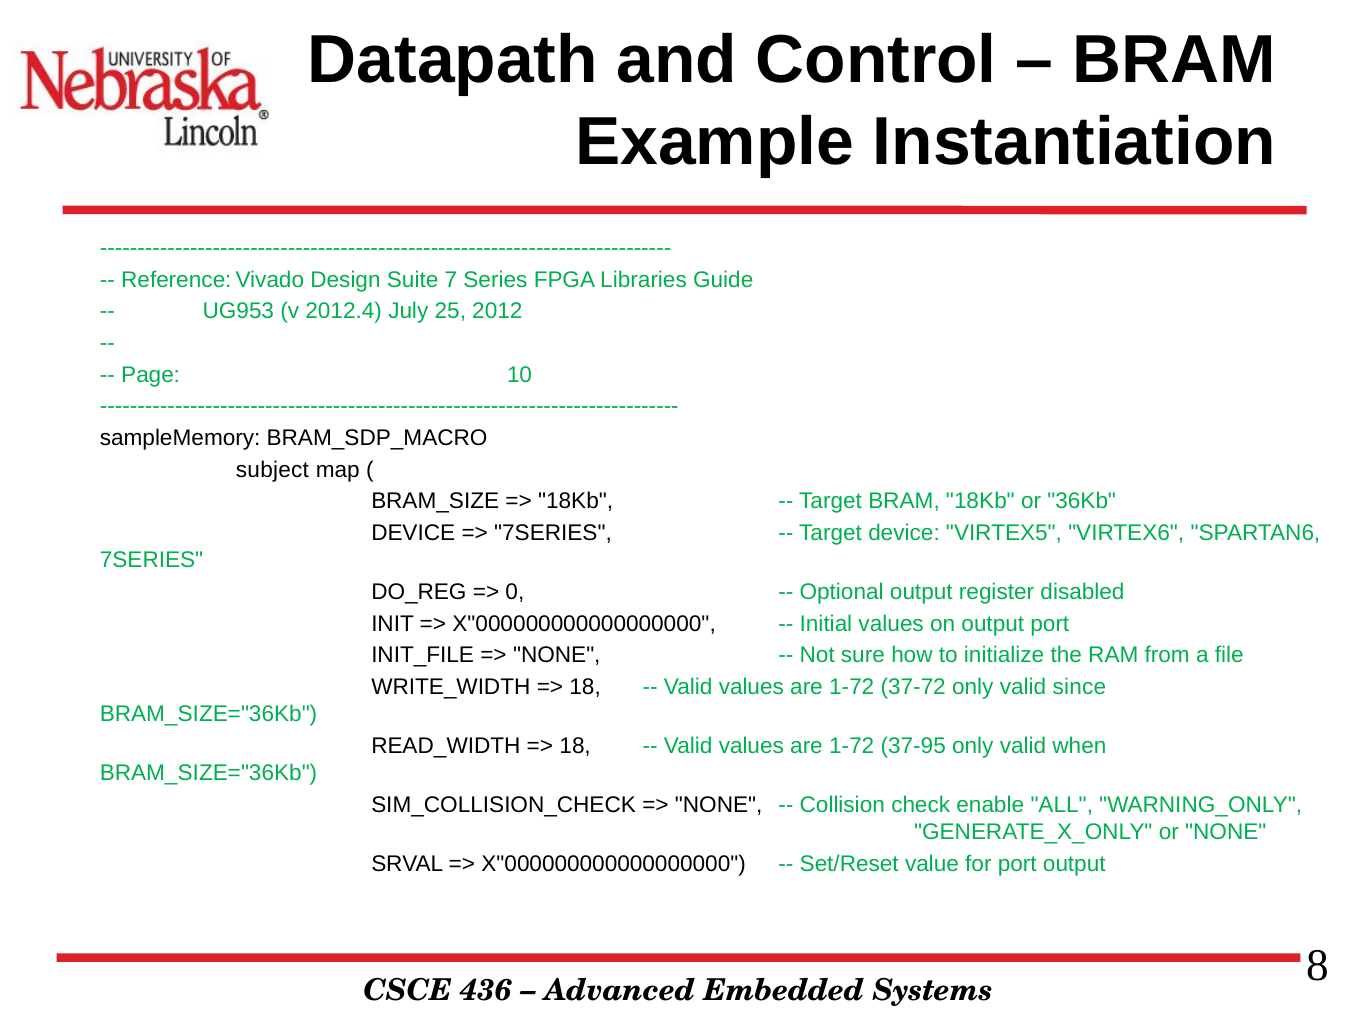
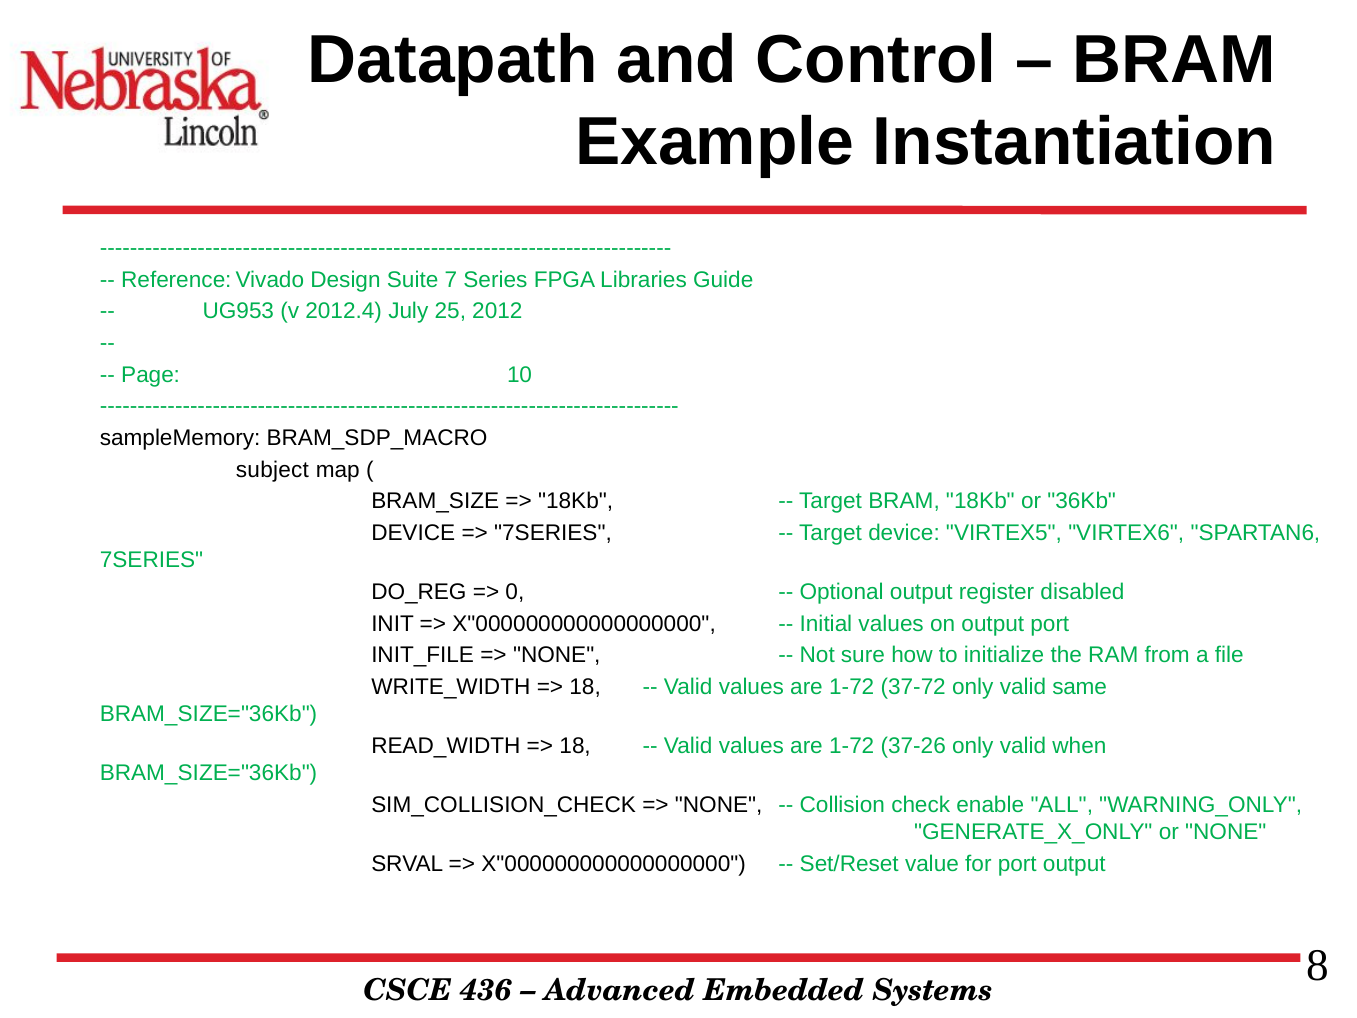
since: since -> same
37-95: 37-95 -> 37-26
